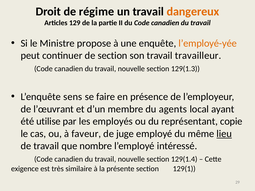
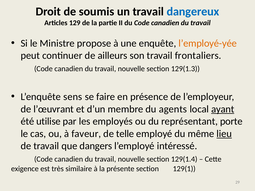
régime: régime -> soumis
dangereux colour: orange -> blue
de section: section -> ailleurs
travailleur: travailleur -> frontaliers
ayant underline: none -> present
copie: copie -> porte
juge: juge -> telle
nombre: nombre -> dangers
